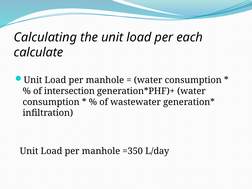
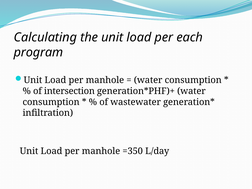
calculate: calculate -> program
